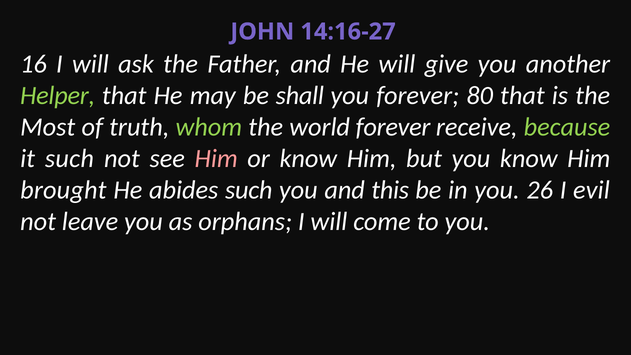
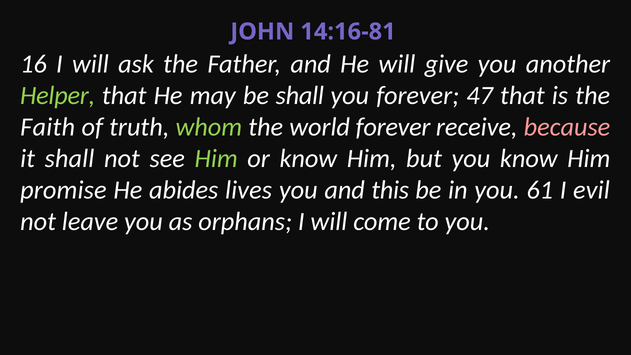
14:16-27: 14:16-27 -> 14:16-81
80: 80 -> 47
Most: Most -> Faith
because colour: light green -> pink
it such: such -> shall
Him at (216, 159) colour: pink -> light green
brought: brought -> promise
abides such: such -> lives
26: 26 -> 61
